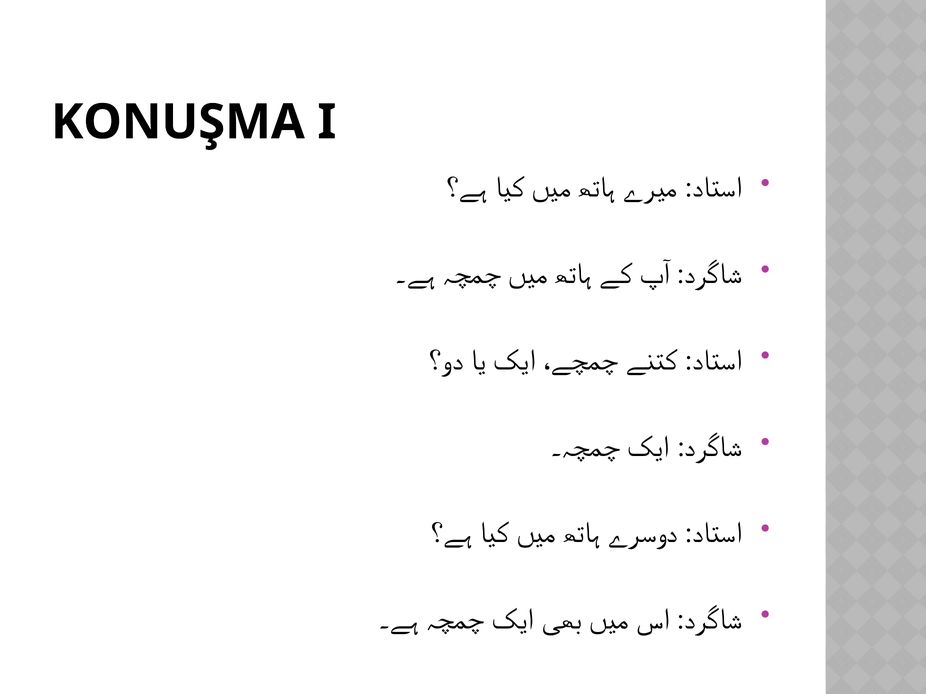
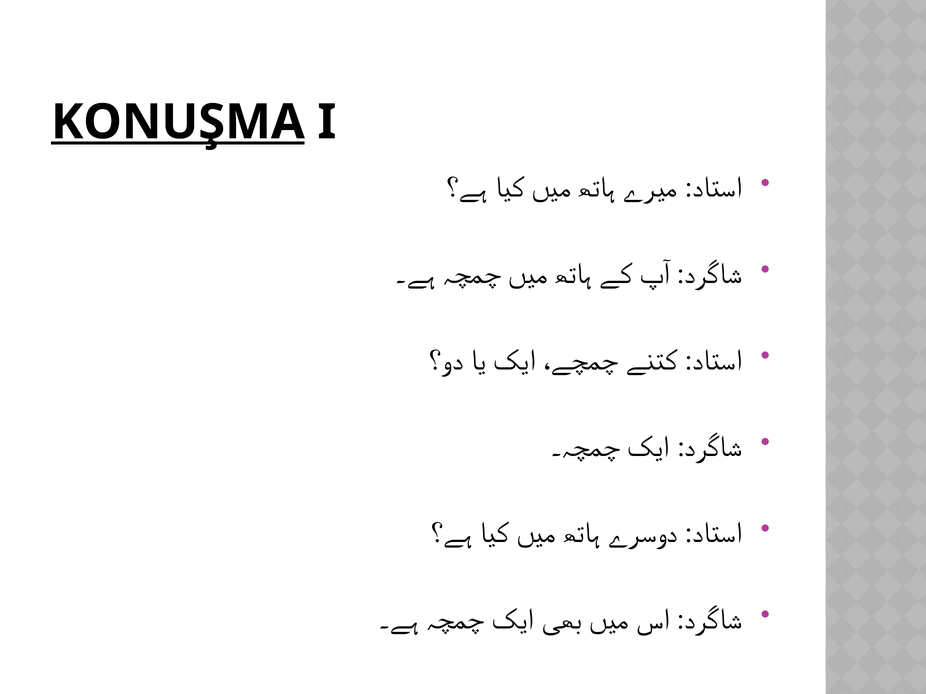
KONUŞMA underline: none -> present
